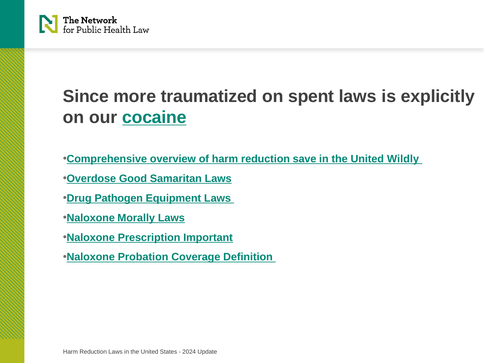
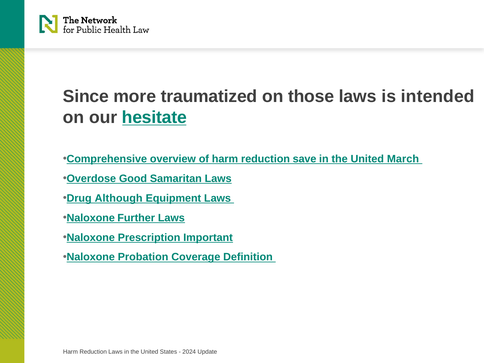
spent: spent -> those
explicitly: explicitly -> intended
cocaine: cocaine -> hesitate
Wildly: Wildly -> March
Pathogen: Pathogen -> Although
Morally: Morally -> Further
